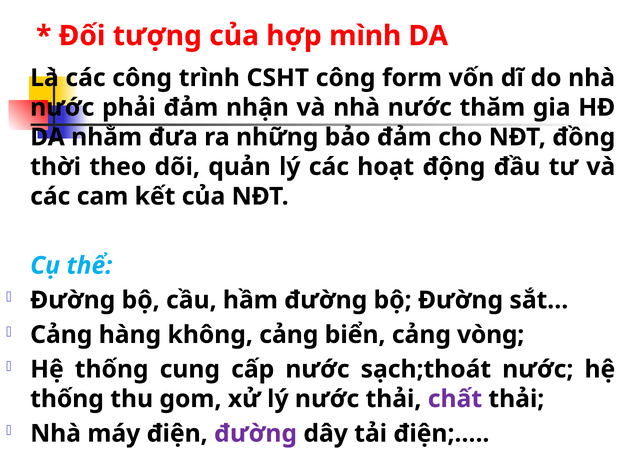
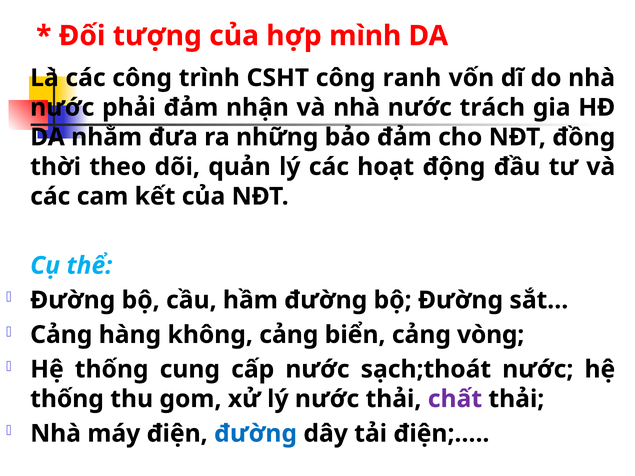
form: form -> ranh
thăm: thăm -> trách
đường at (256, 434) colour: purple -> blue
